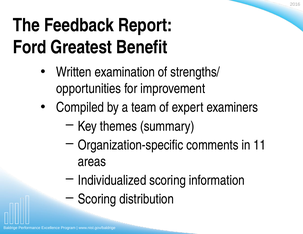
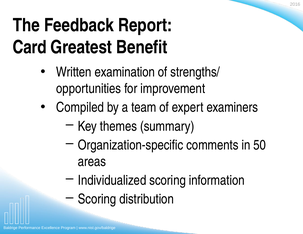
Ford: Ford -> Card
11: 11 -> 50
